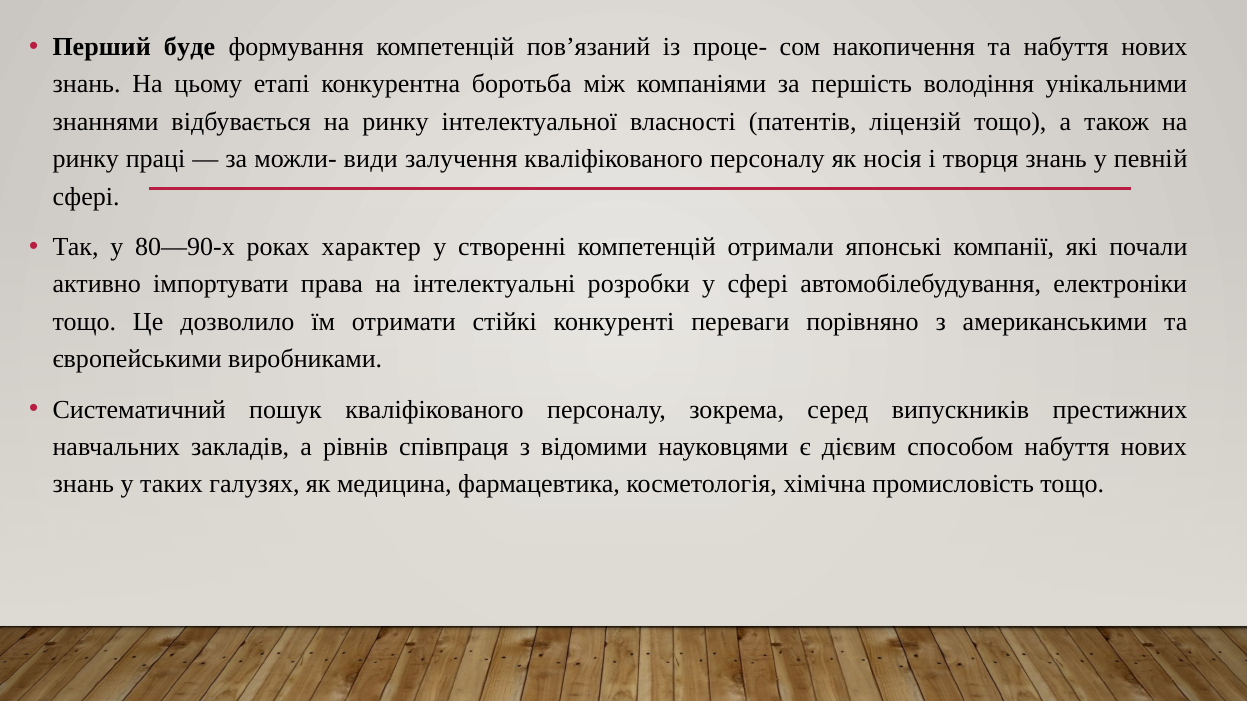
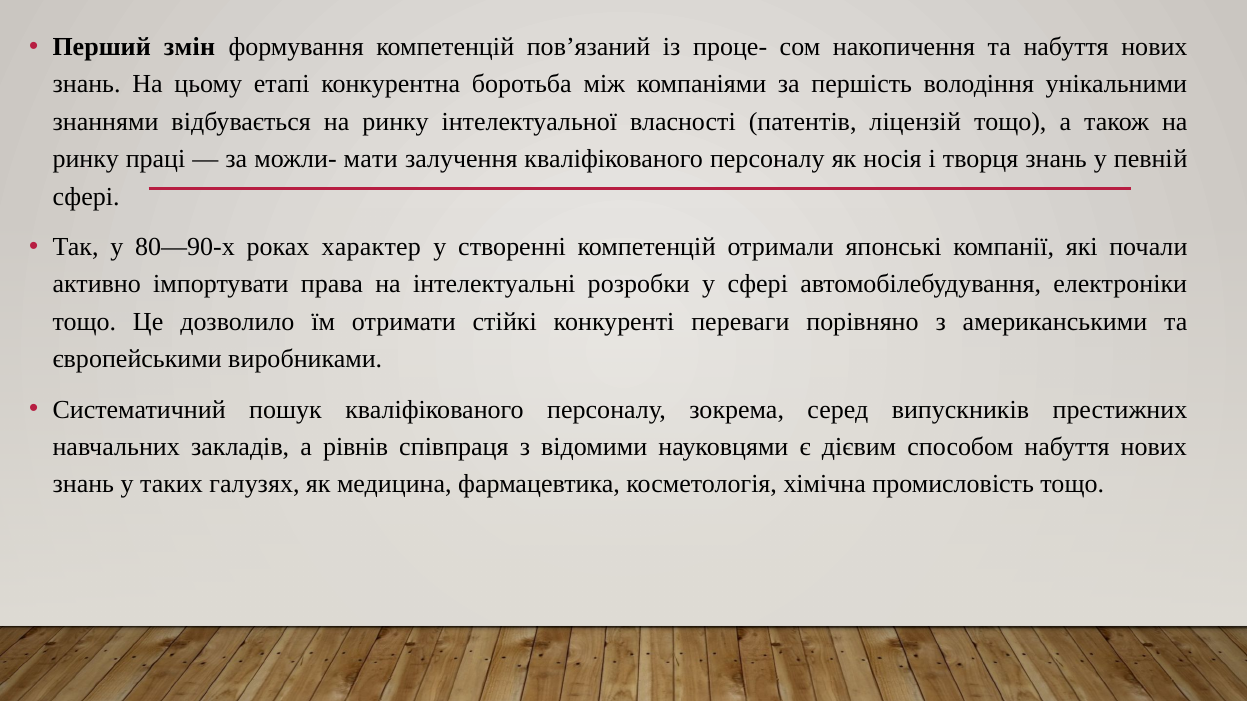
буде: буде -> змін
види: види -> мати
